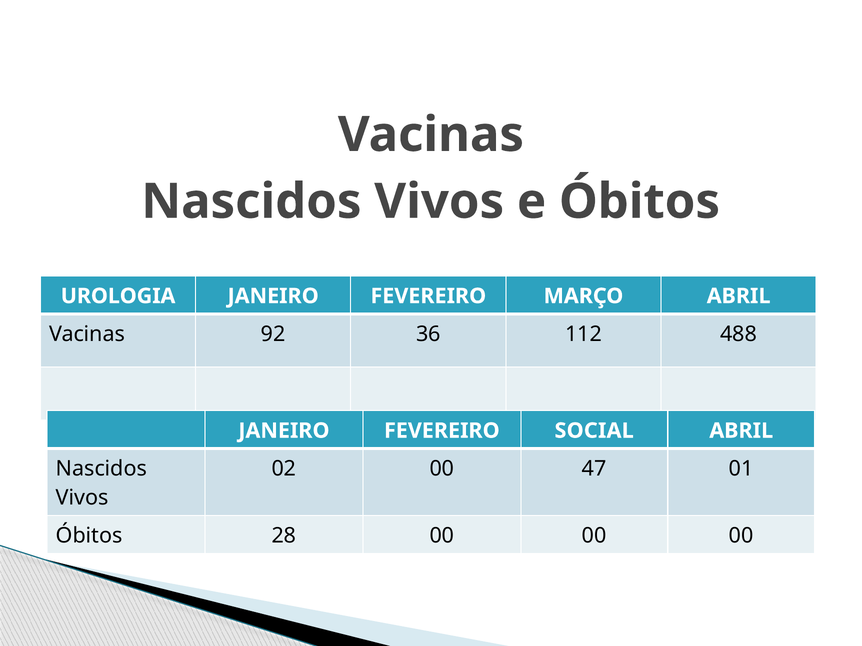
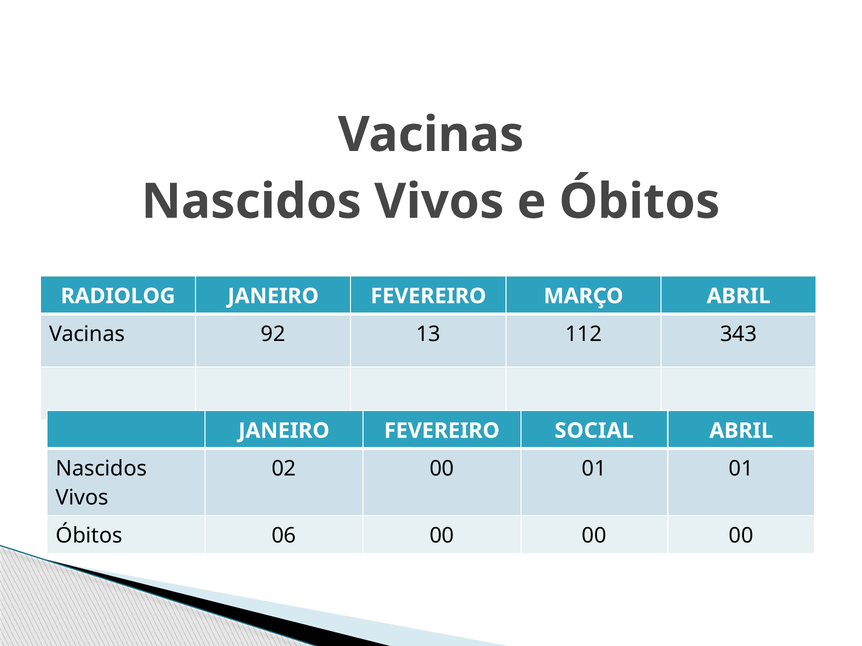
UROLOGIA: UROLOGIA -> RADIOLOG
36: 36 -> 13
488: 488 -> 343
00 47: 47 -> 01
28: 28 -> 06
